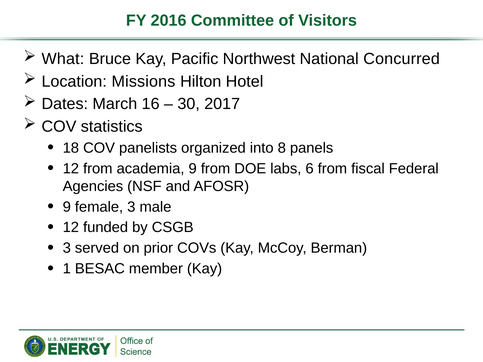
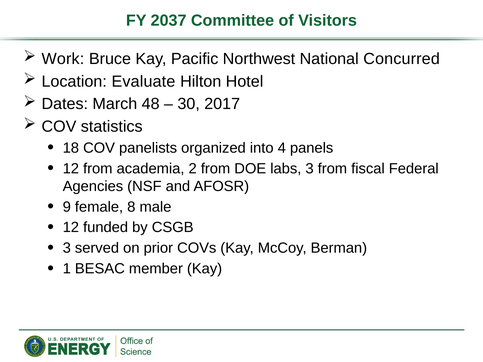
2016: 2016 -> 2037
What: What -> Work
Missions: Missions -> Evaluate
16: 16 -> 48
8: 8 -> 4
academia 9: 9 -> 2
labs 6: 6 -> 3
female 3: 3 -> 8
